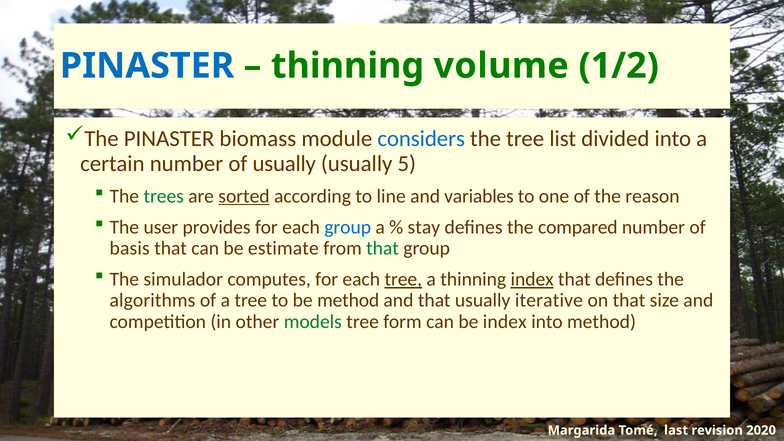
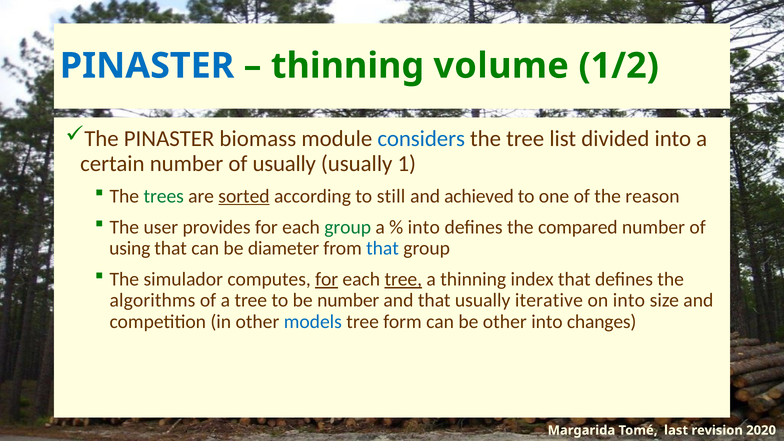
5: 5 -> 1
line: line -> still
variables: variables -> achieved
group at (348, 227) colour: blue -> green
stay at (424, 227): stay -> into
basis: basis -> using
estimate: estimate -> diameter
that at (383, 248) colour: green -> blue
for at (327, 279) underline: none -> present
index at (532, 279) underline: present -> none
be method: method -> number
on that: that -> into
models colour: green -> blue
be index: index -> other
into method: method -> changes
